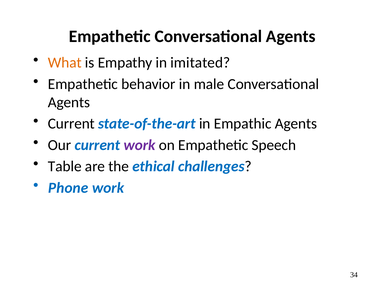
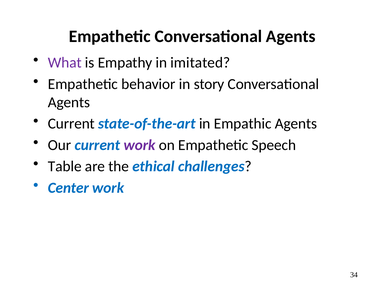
What colour: orange -> purple
male: male -> story
Phone: Phone -> Center
